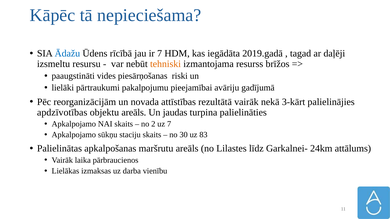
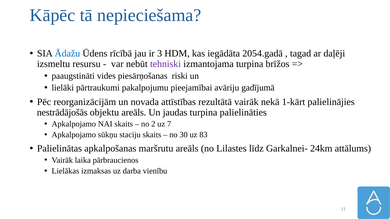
ir 7: 7 -> 3
2019.gadā: 2019.gadā -> 2054.gadā
tehniski colour: orange -> purple
izmantojama resurss: resurss -> turpina
3-kārt: 3-kārt -> 1-kārt
apdzīvotības: apdzīvotības -> nestrādājošās
